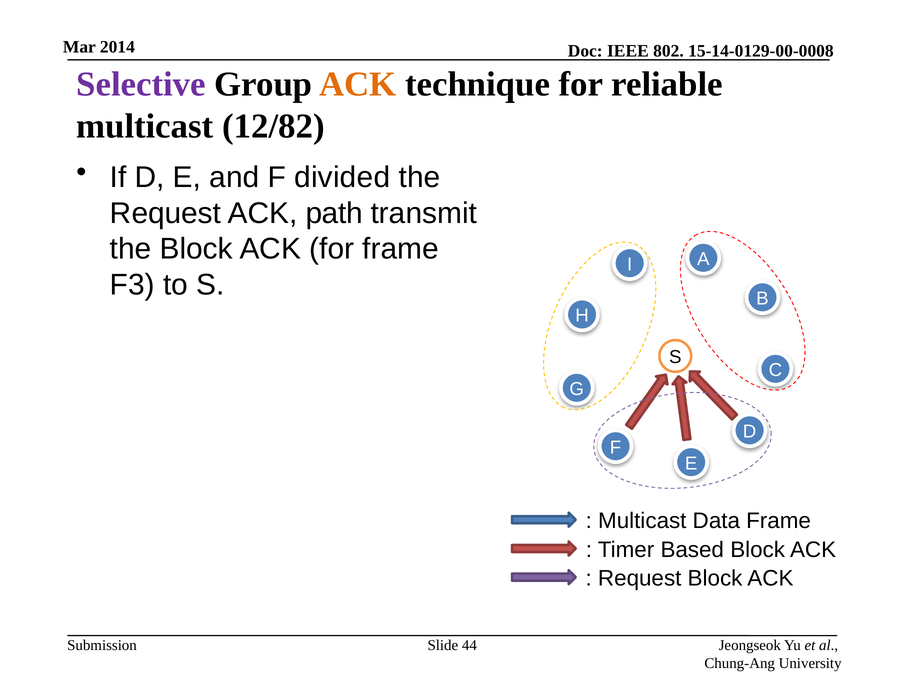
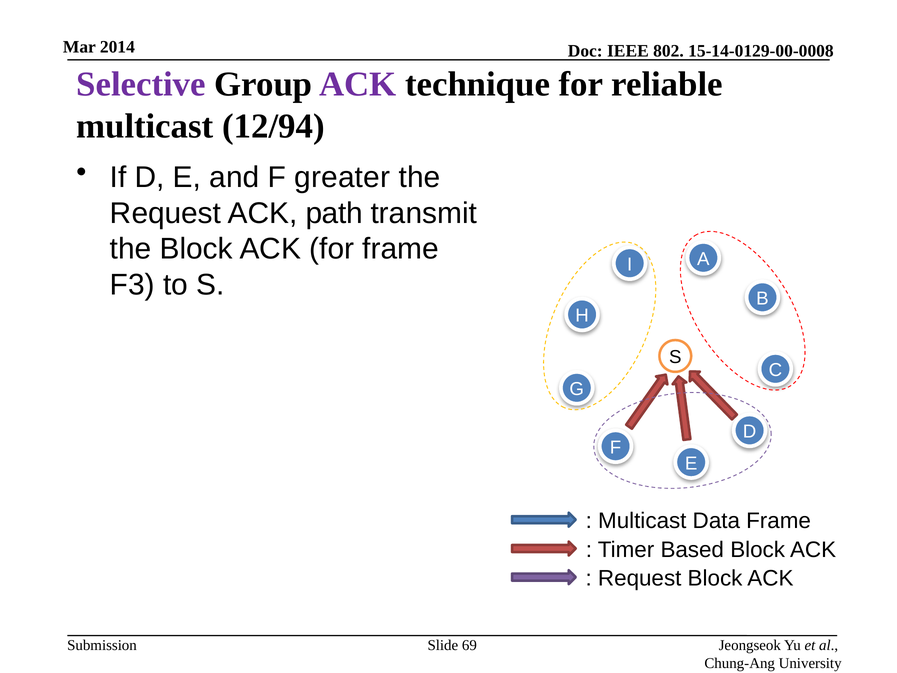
ACK at (358, 84) colour: orange -> purple
12/82: 12/82 -> 12/94
divided: divided -> greater
44: 44 -> 69
